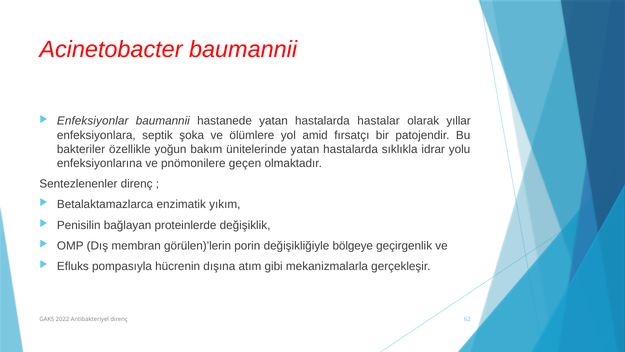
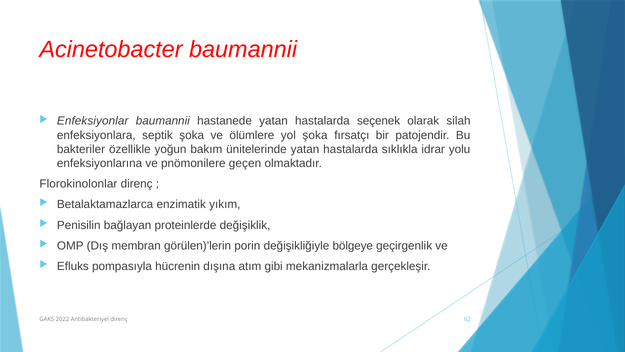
hastalar: hastalar -> seçenek
yıllar: yıllar -> silah
yol amid: amid -> şoka
Sentezlenenler: Sentezlenenler -> Florokinolonlar
